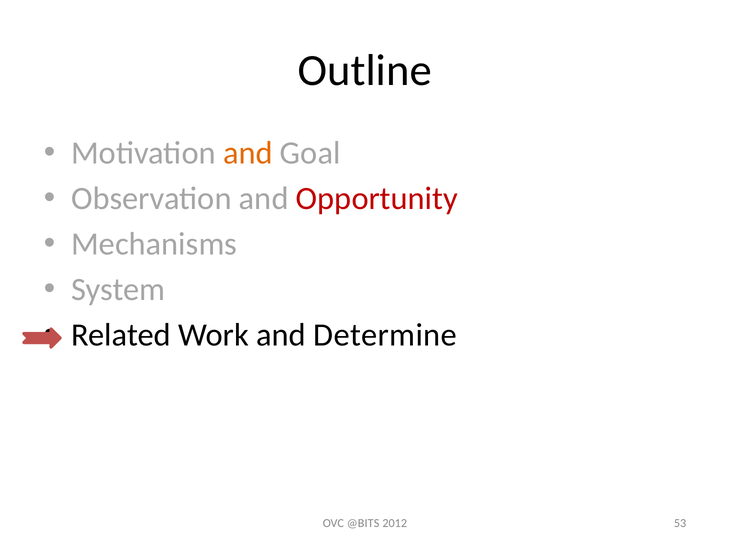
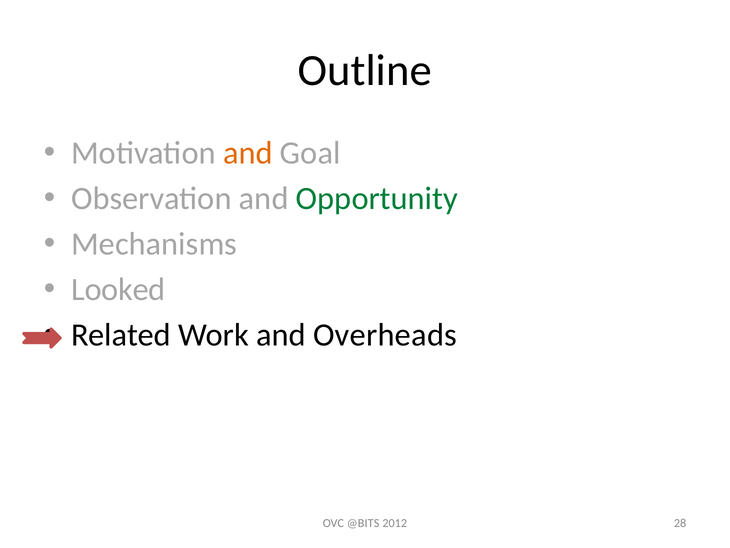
Opportunity colour: red -> green
System: System -> Looked
Determine: Determine -> Overheads
53: 53 -> 28
